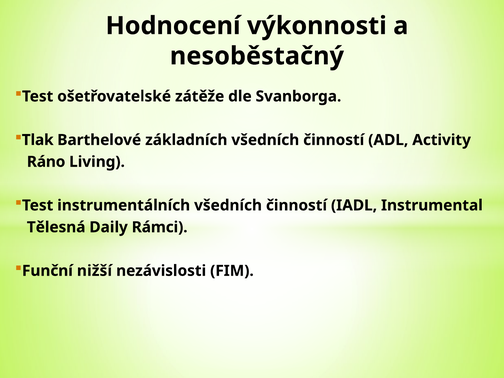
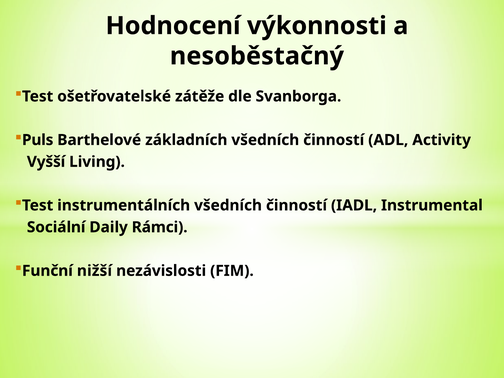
Tlak: Tlak -> Puls
Ráno: Ráno -> Vyšší
Tělesná: Tělesná -> Sociální
